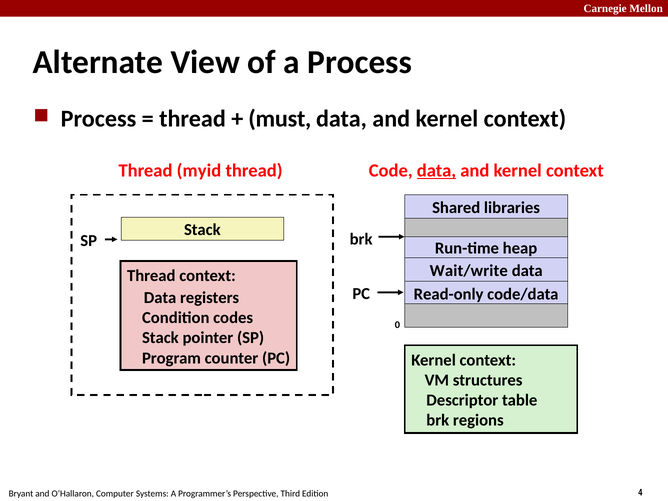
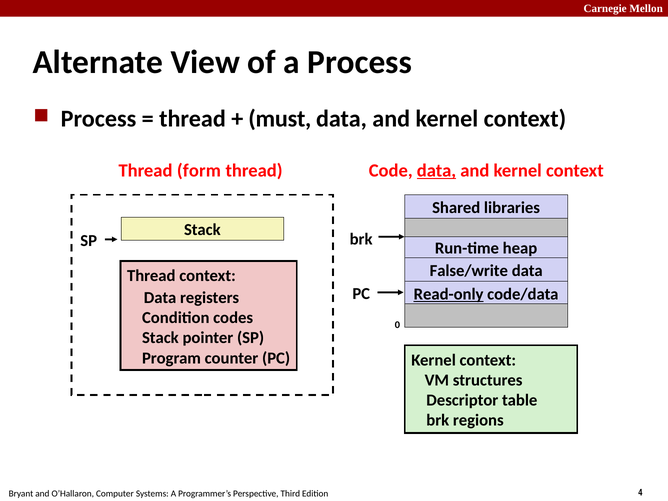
myid: myid -> form
Wait/write: Wait/write -> False/write
Read-only underline: none -> present
